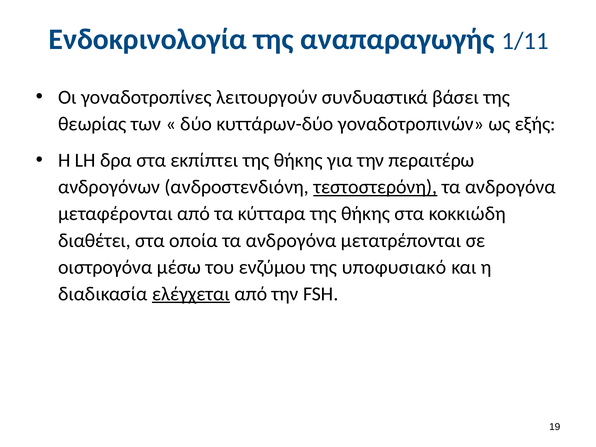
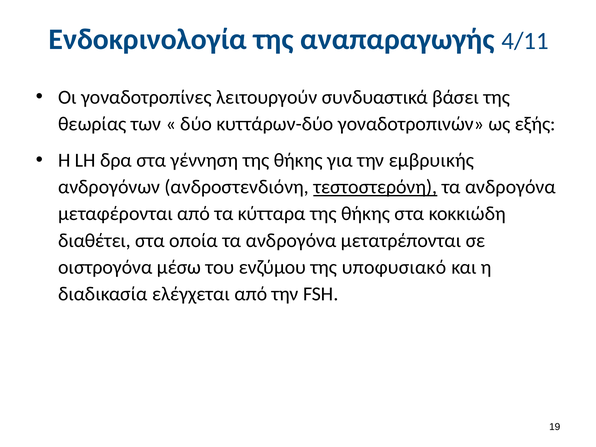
1/11: 1/11 -> 4/11
εκπίπτει: εκπίπτει -> γέννηση
περαιτέρω: περαιτέρω -> εμβρυικής
ελέγχεται underline: present -> none
